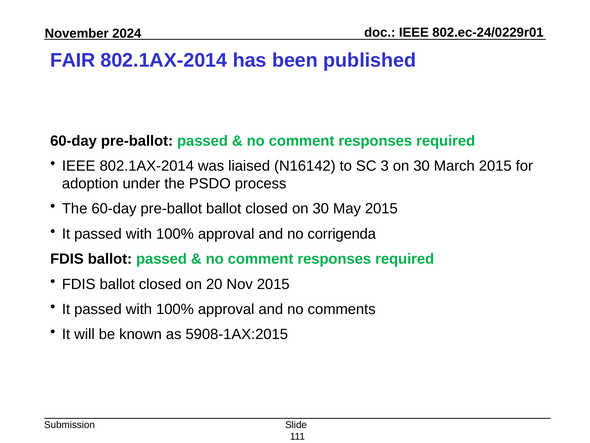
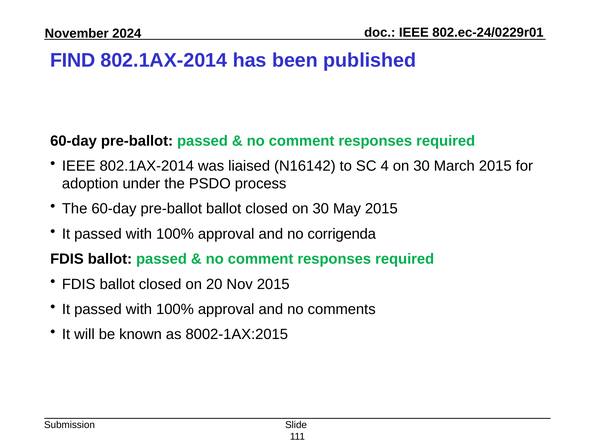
FAIR: FAIR -> FIND
3: 3 -> 4
5908-1AX:2015: 5908-1AX:2015 -> 8002-1AX:2015
